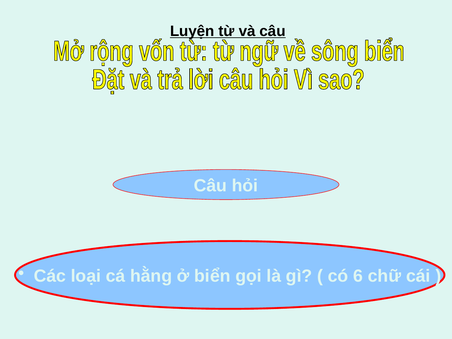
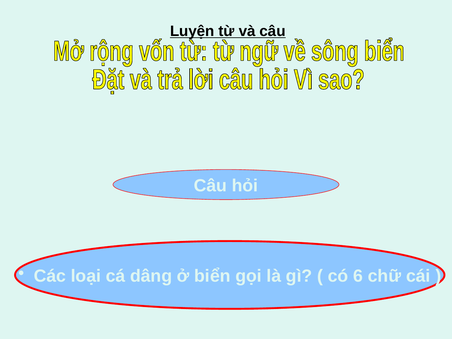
hằng: hằng -> dâng
